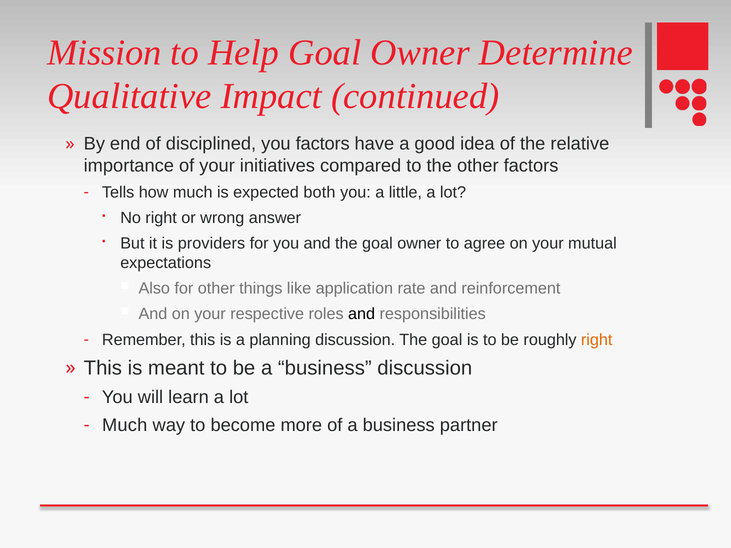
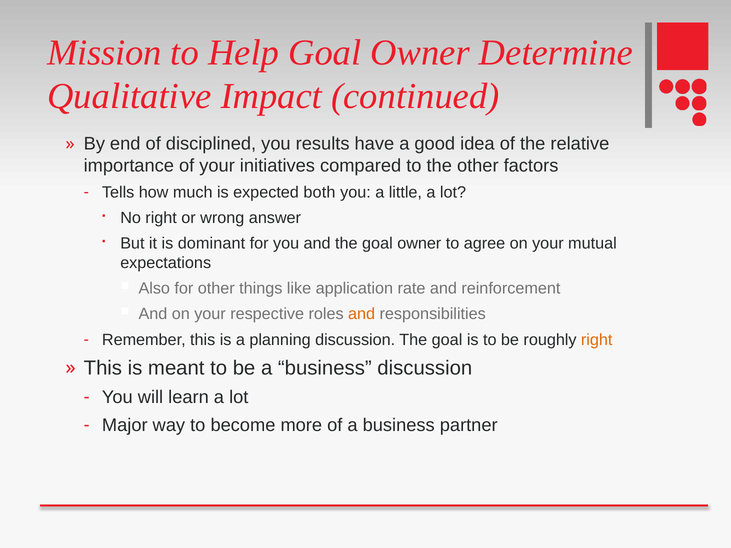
you factors: factors -> results
providers: providers -> dominant
and at (362, 314) colour: black -> orange
Much at (125, 425): Much -> Major
